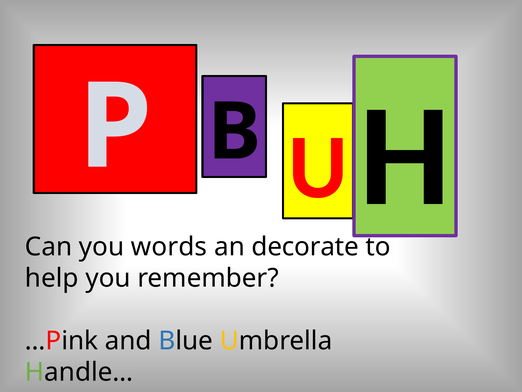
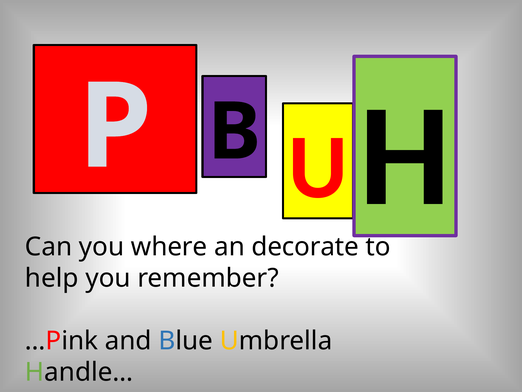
words: words -> where
